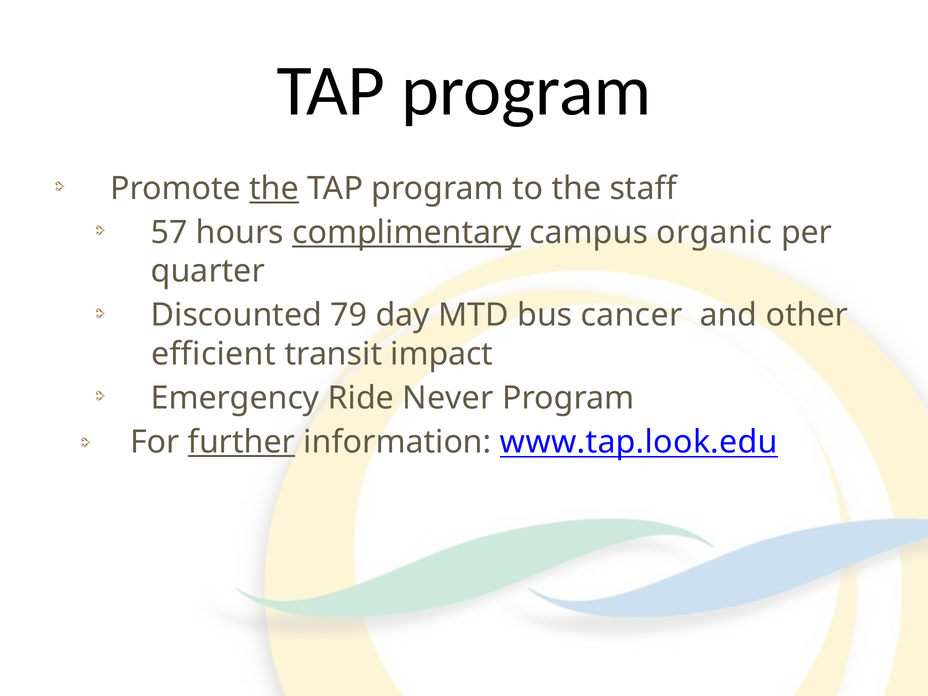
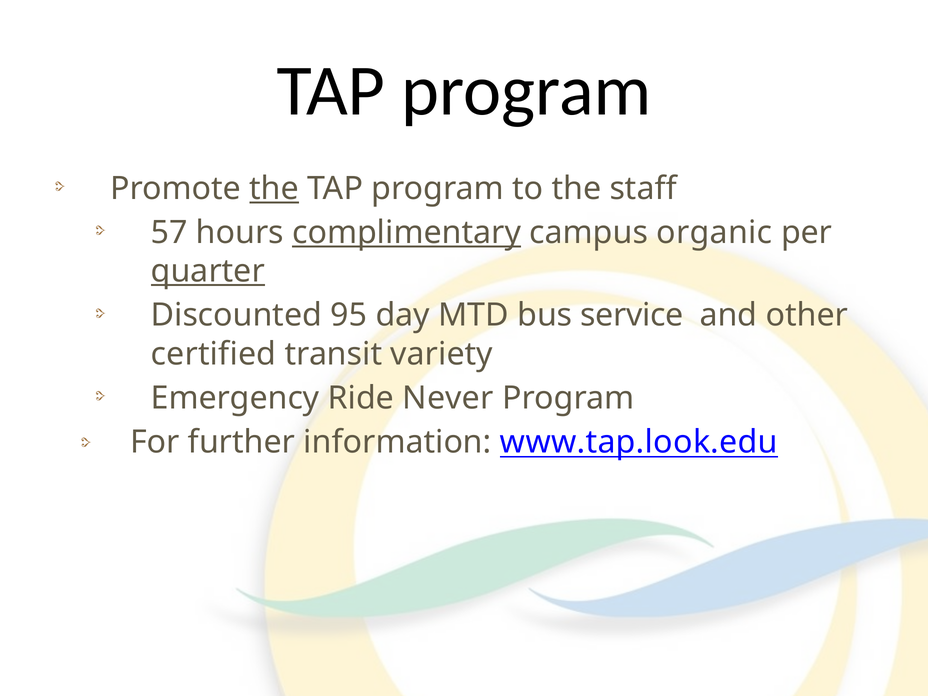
quarter underline: none -> present
79: 79 -> 95
cancer: cancer -> service
efficient: efficient -> certified
impact: impact -> variety
further underline: present -> none
